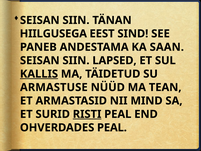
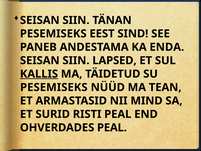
HIILGUSEGA at (53, 34): HIILGUSEGA -> PESEMISEKS
SAAN: SAAN -> ENDA
ARMASTUSE at (54, 87): ARMASTUSE -> PESEMISEKS
RISTI underline: present -> none
